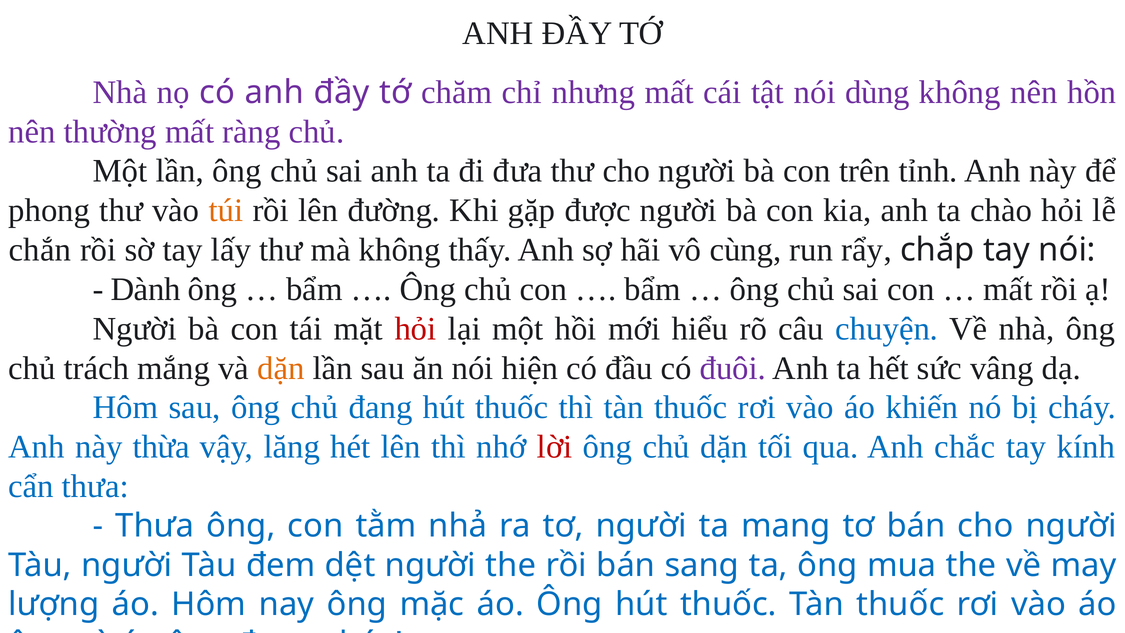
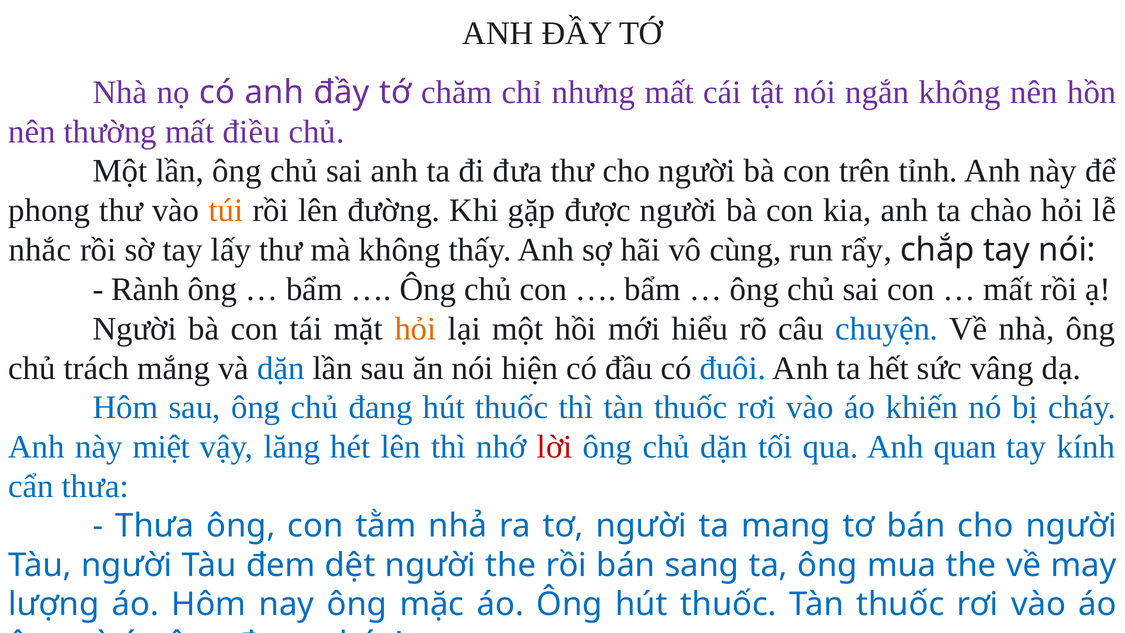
dùng: dùng -> ngắn
ràng: ràng -> điều
chắn: chắn -> nhắc
Dành: Dành -> Rành
hỏi at (415, 329) colour: red -> orange
dặn at (281, 368) colour: orange -> blue
đuôi colour: purple -> blue
thừa: thừa -> miệt
chắc: chắc -> quan
